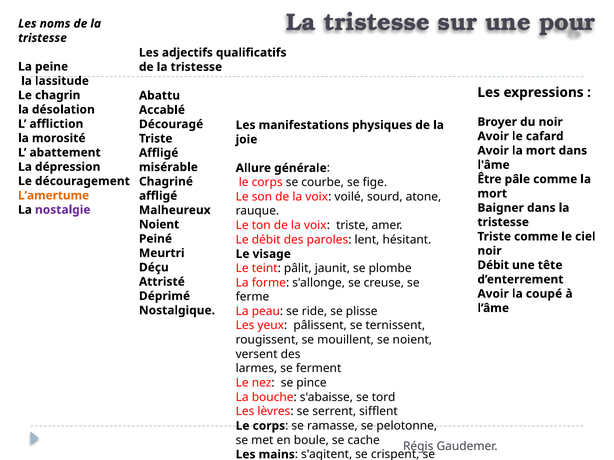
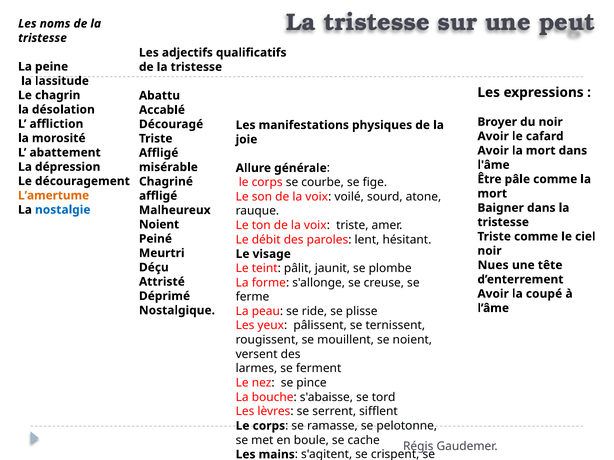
pour: pour -> peut
nostalgie colour: purple -> blue
Débit at (493, 265): Débit -> Nues
